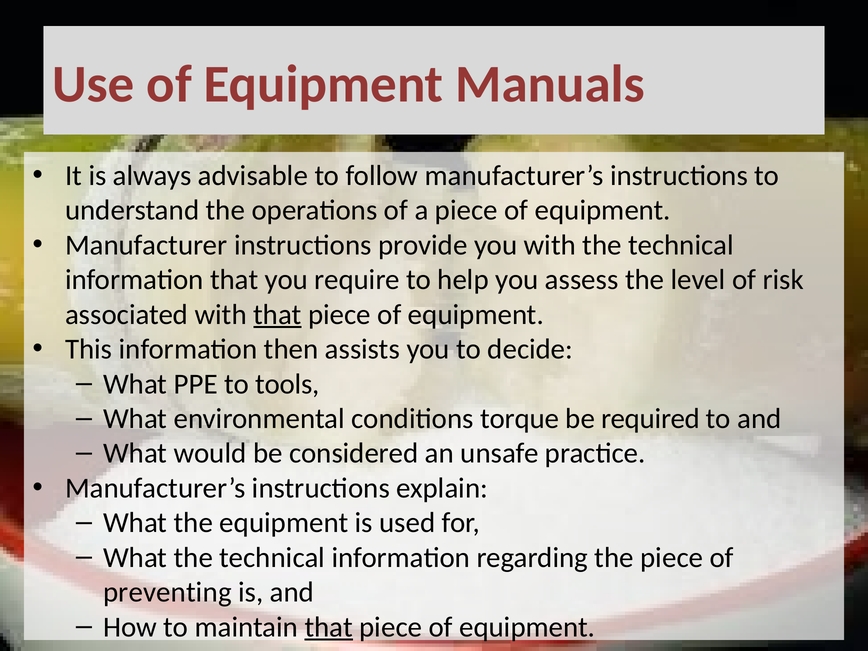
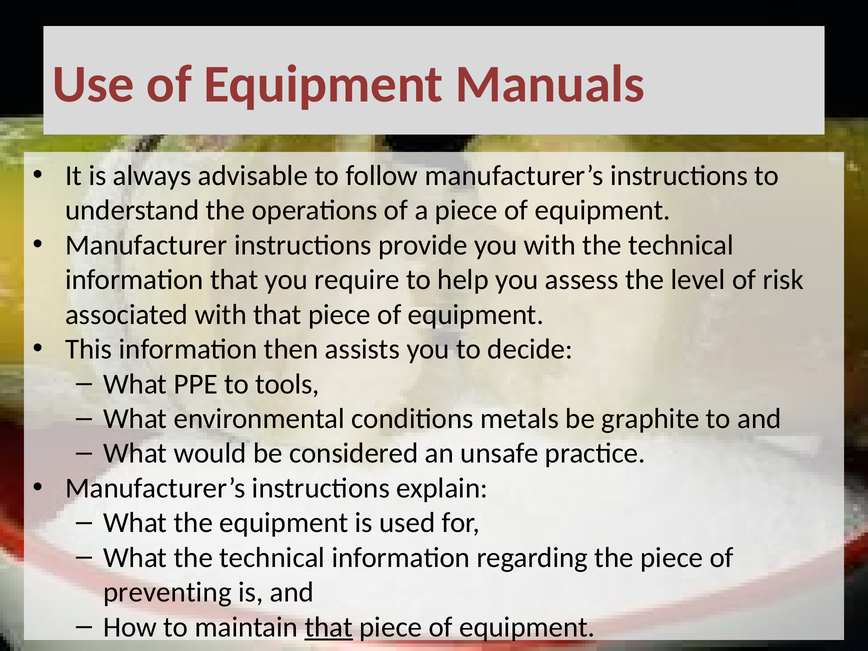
that at (277, 315) underline: present -> none
torque: torque -> metals
required: required -> graphite
